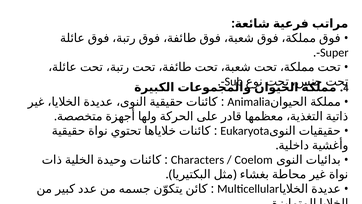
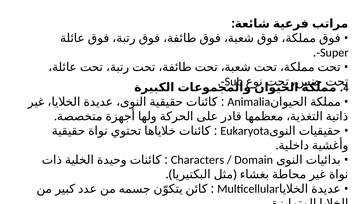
Coelom: Coelom -> Domain
